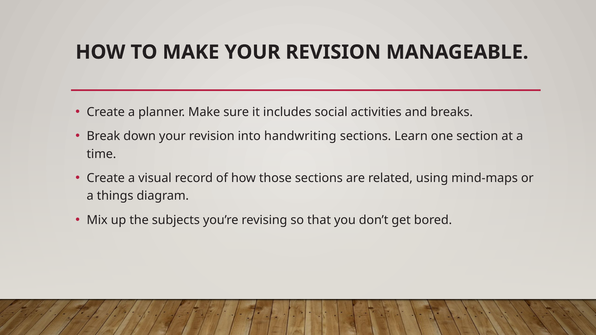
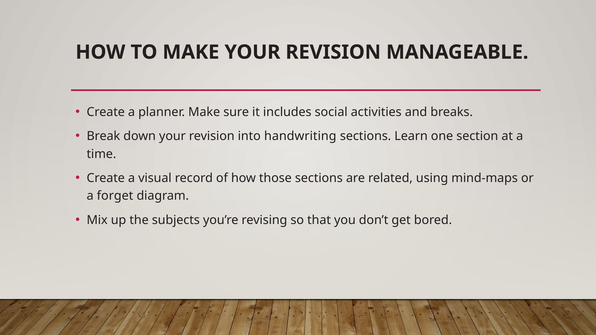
things: things -> forget
